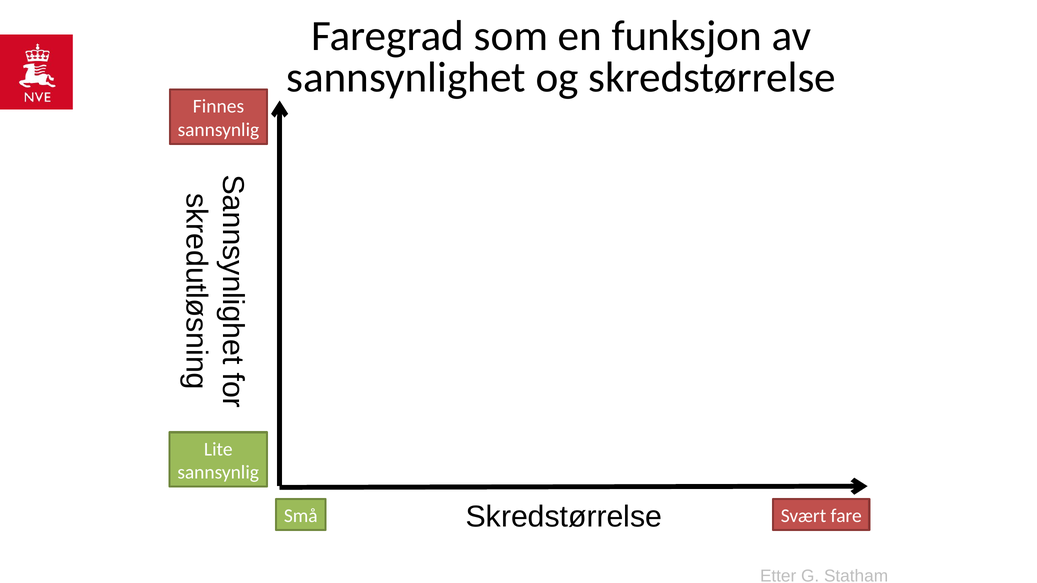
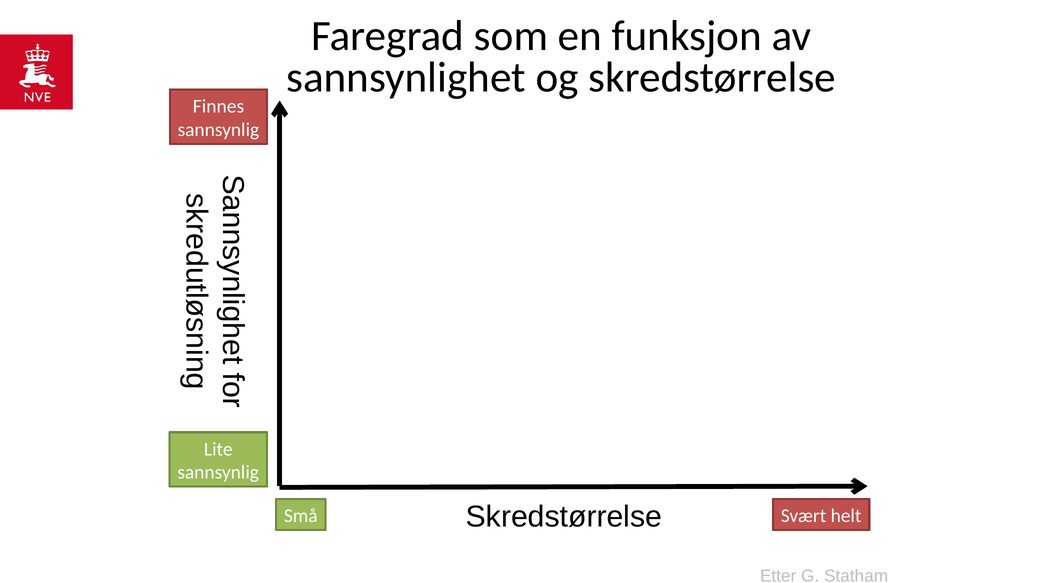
fare: fare -> helt
